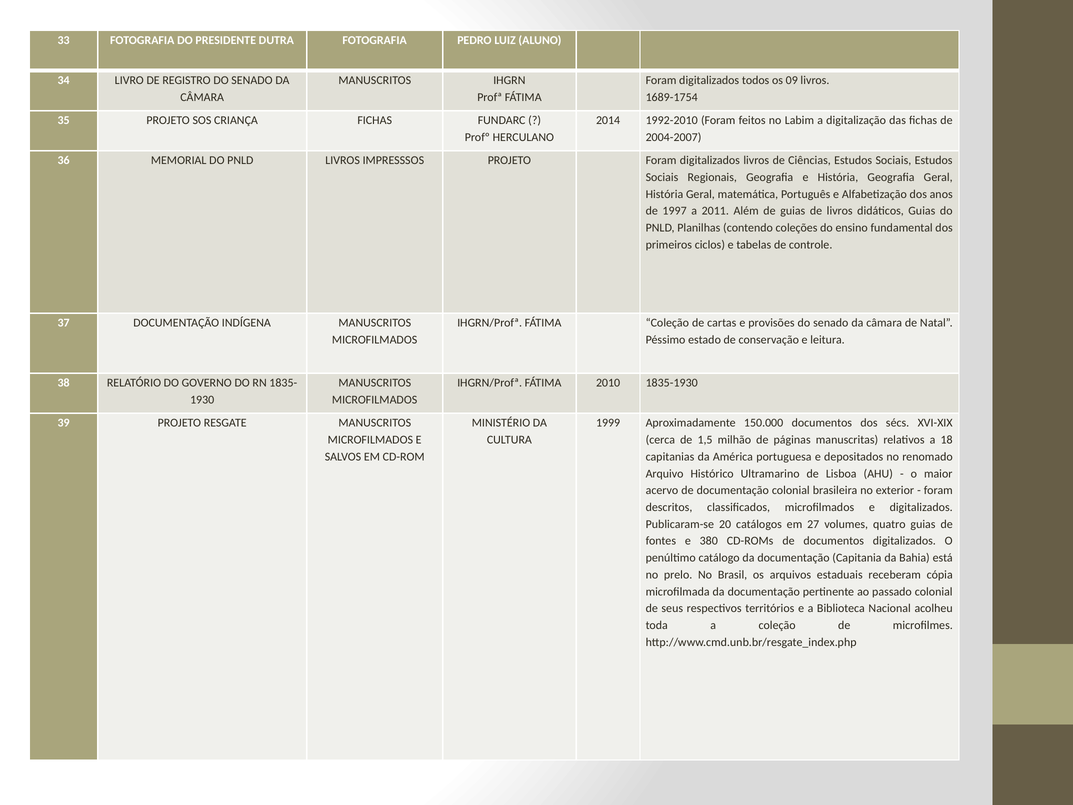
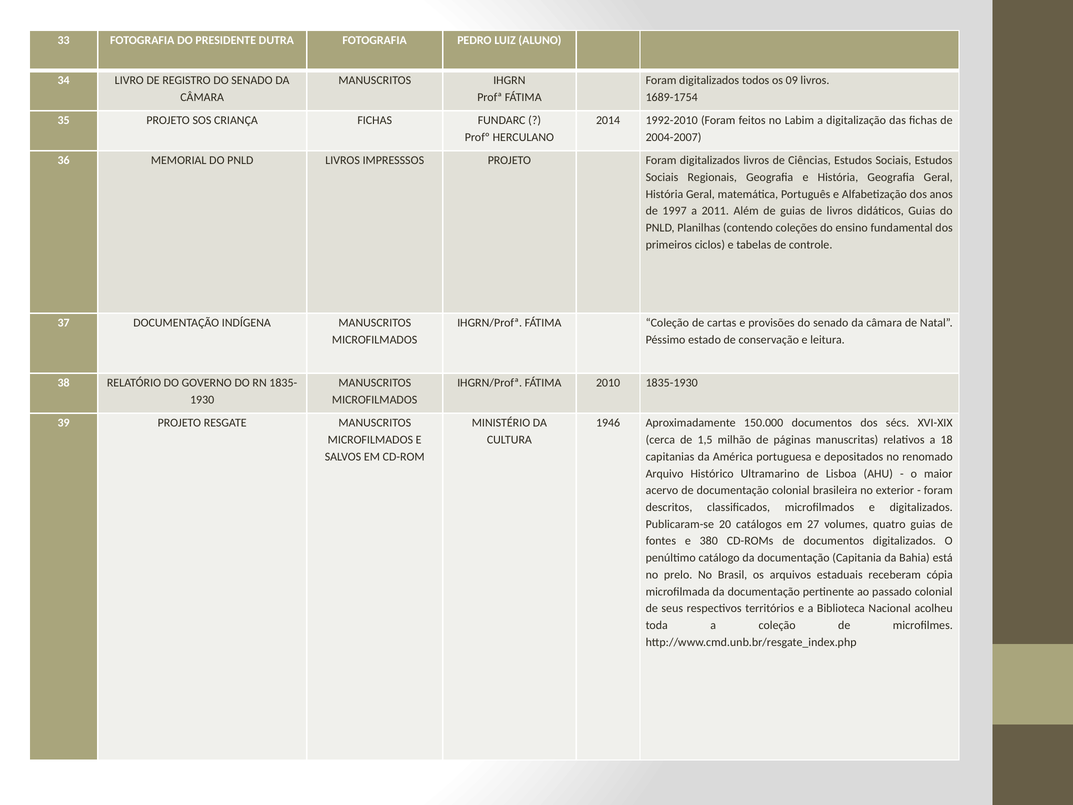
1999: 1999 -> 1946
